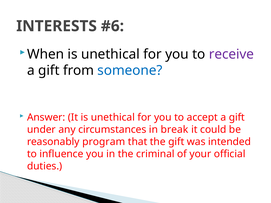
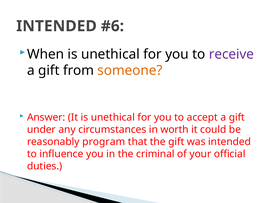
INTERESTS at (57, 26): INTERESTS -> INTENDED
someone colour: blue -> orange
break: break -> worth
